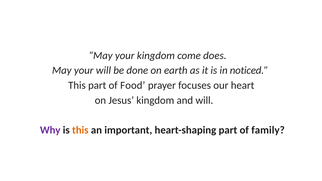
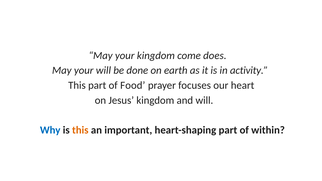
noticed: noticed -> activity
Why colour: purple -> blue
family: family -> within
